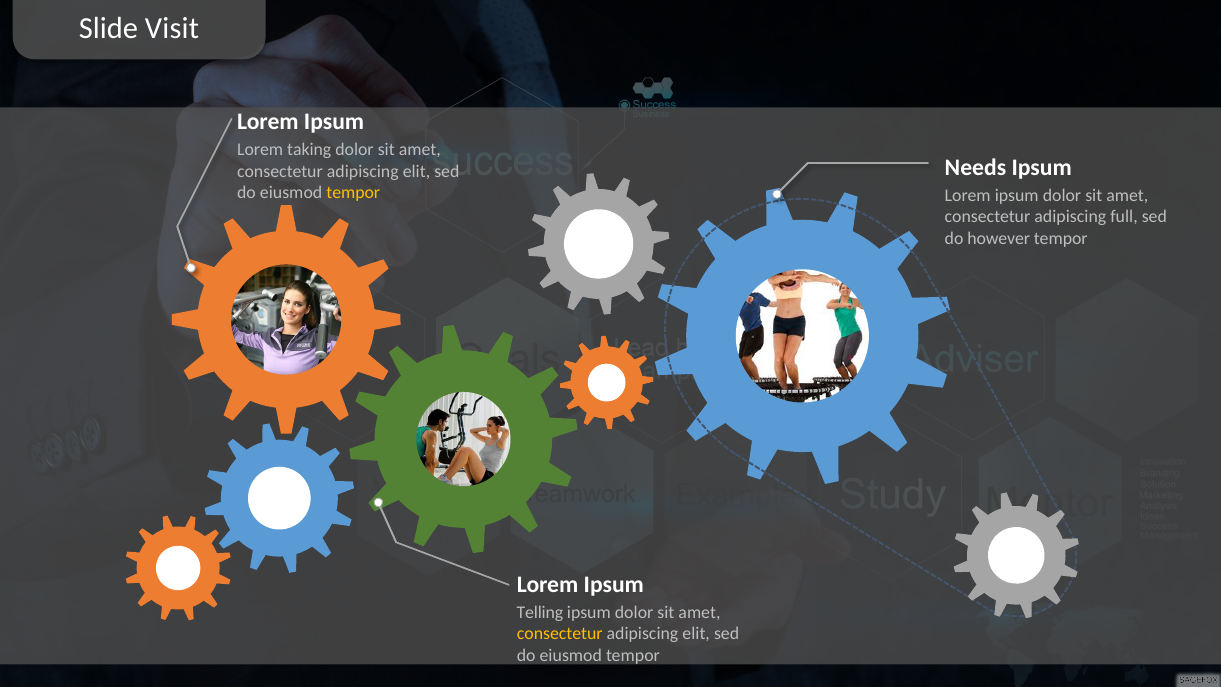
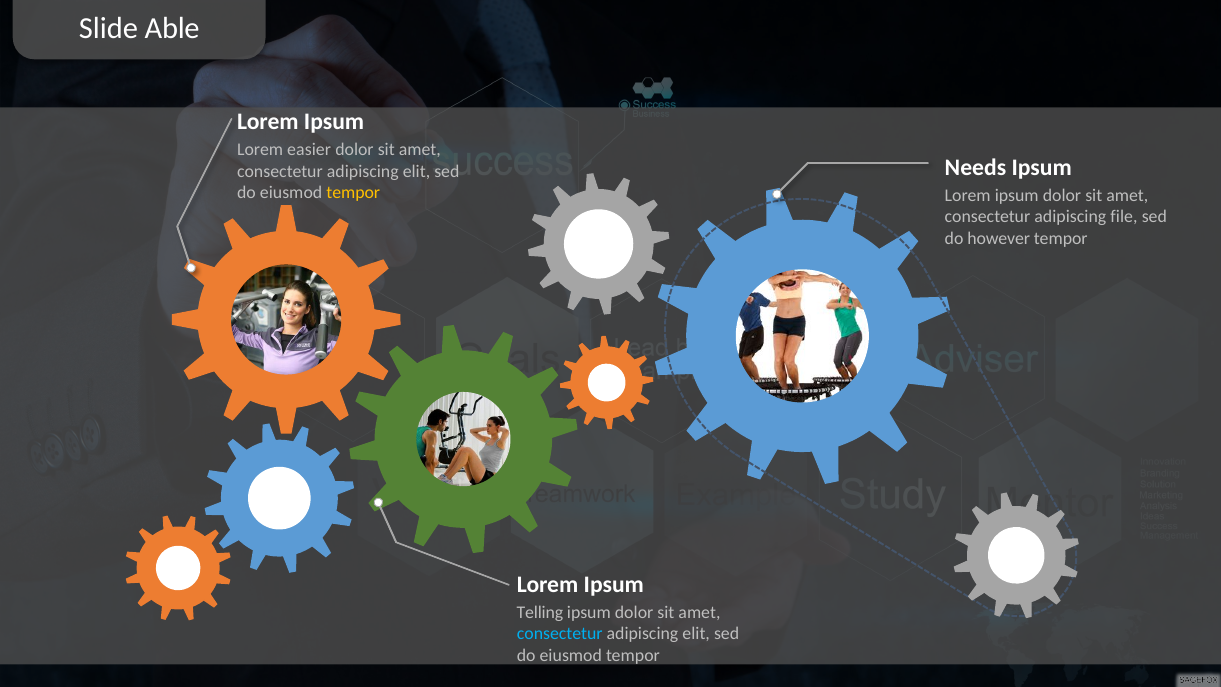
Visit: Visit -> Able
taking: taking -> easier
full: full -> file
consectetur at (560, 634) colour: yellow -> light blue
